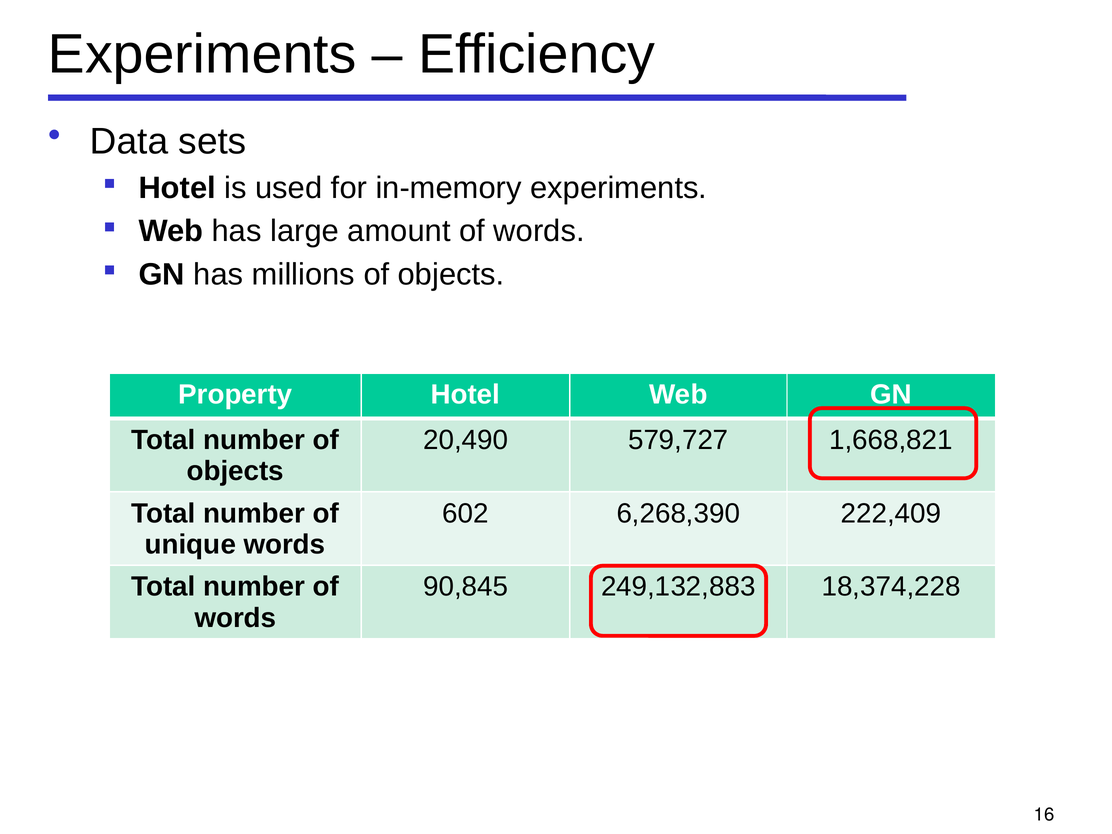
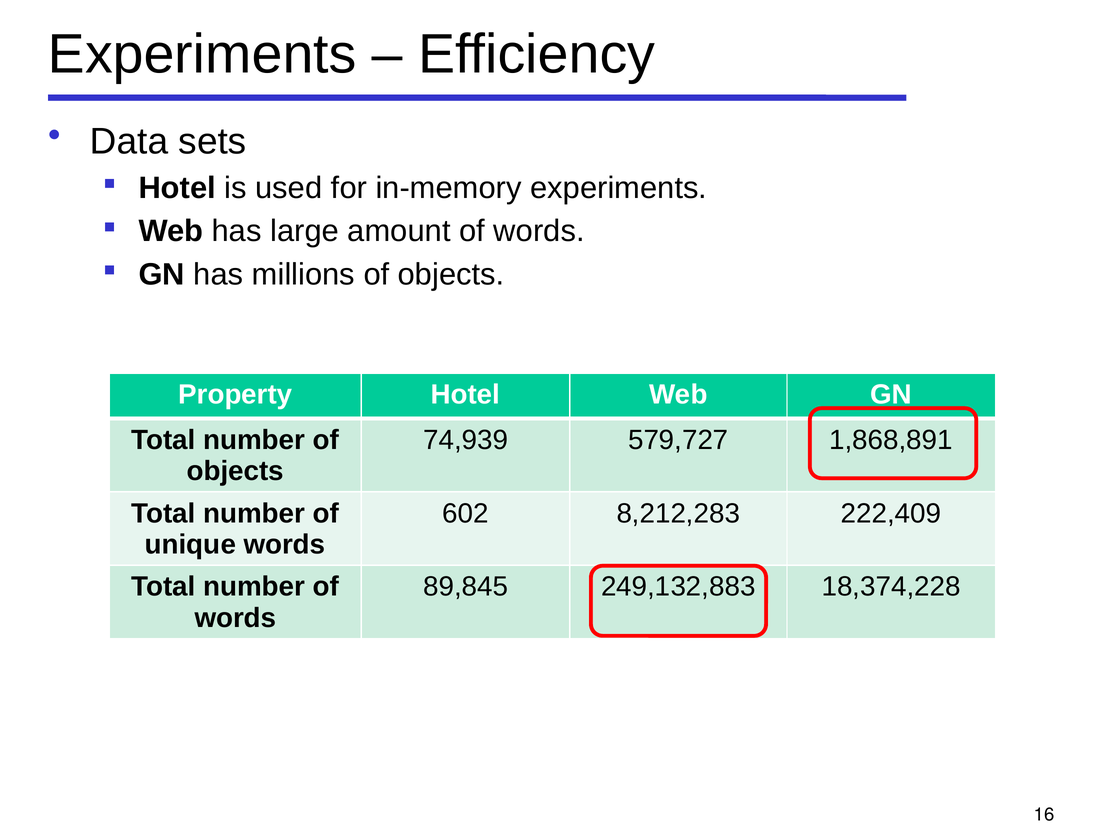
20,490: 20,490 -> 74,939
1,668,821: 1,668,821 -> 1,868,891
6,268,390: 6,268,390 -> 8,212,283
90,845: 90,845 -> 89,845
